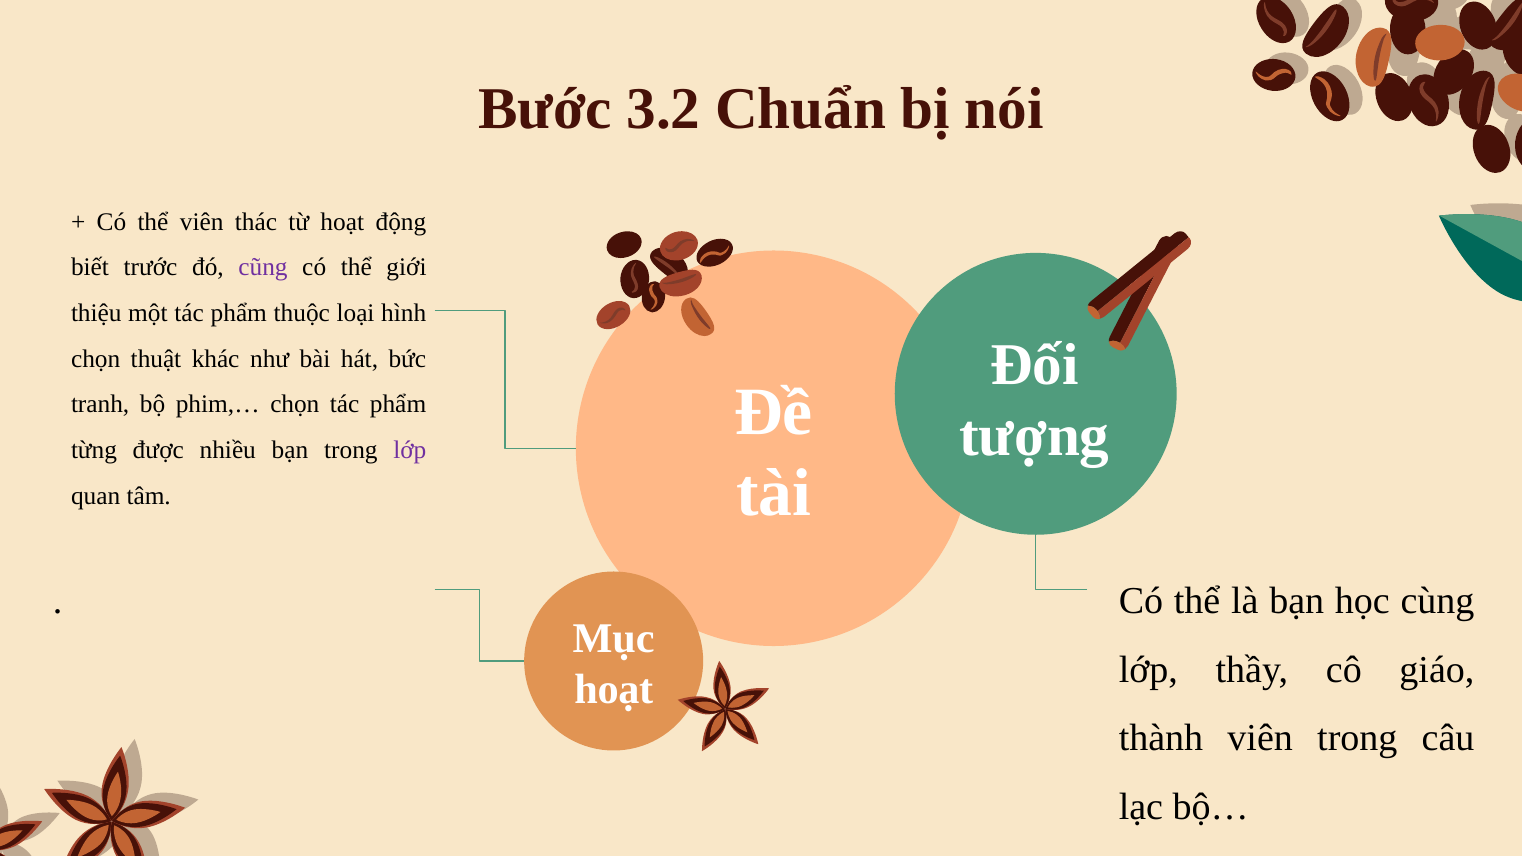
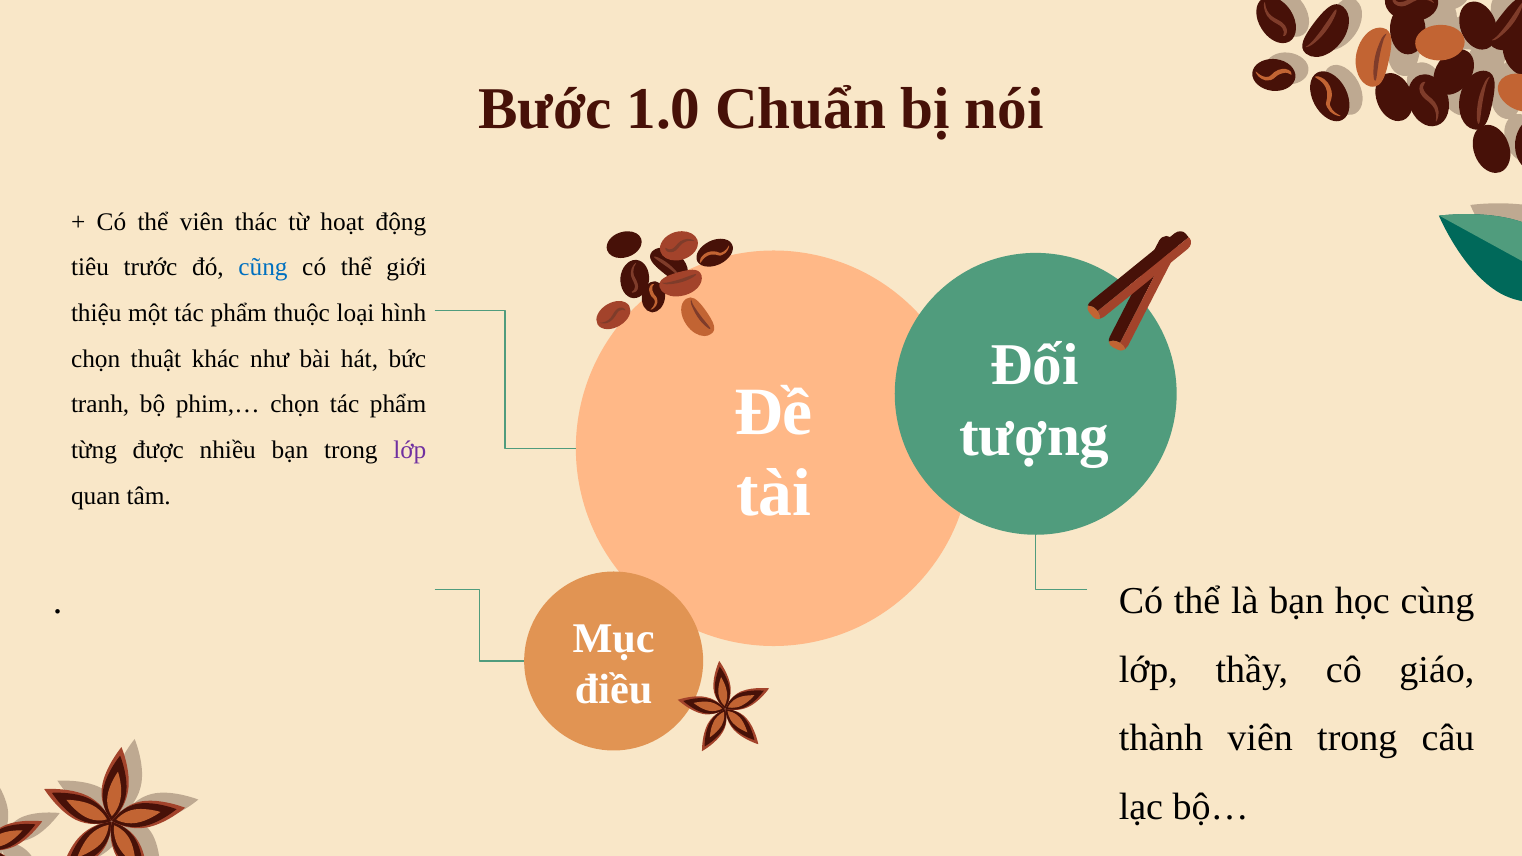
3.2: 3.2 -> 1.0
biết: biết -> tiêu
cũng colour: purple -> blue
hoạt at (614, 690): hoạt -> điều
